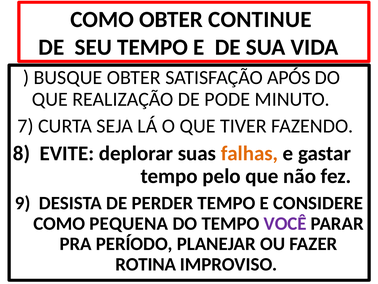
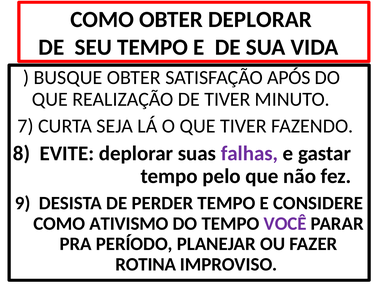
OBTER CONTINUE: CONTINUE -> DEPLORAR
DE PODE: PODE -> TIVER
falhas colour: orange -> purple
PEQUENA: PEQUENA -> ATIVISMO
